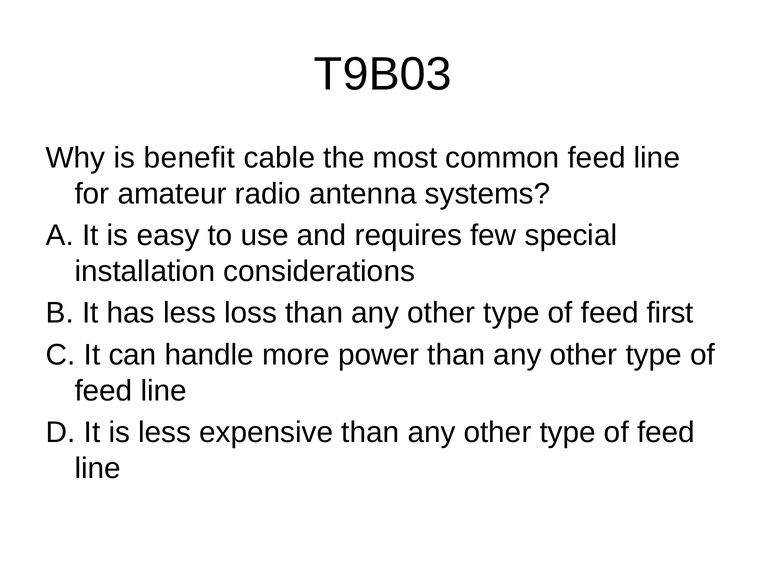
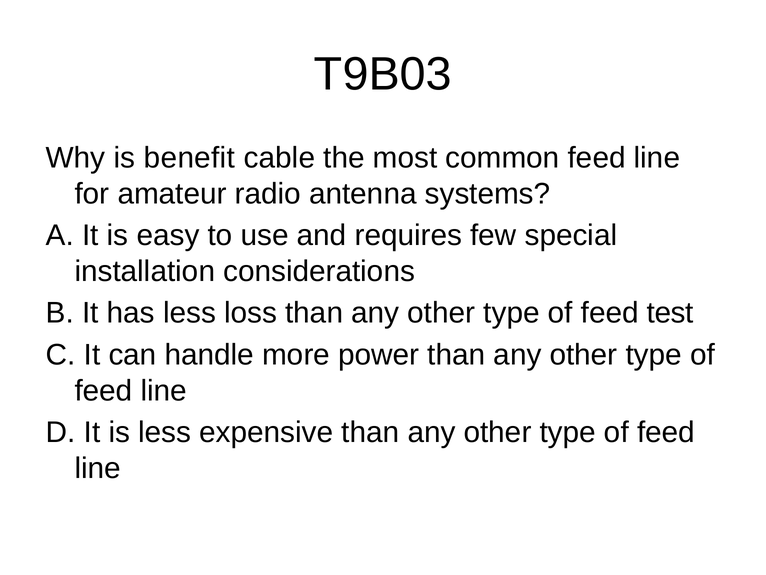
first: first -> test
